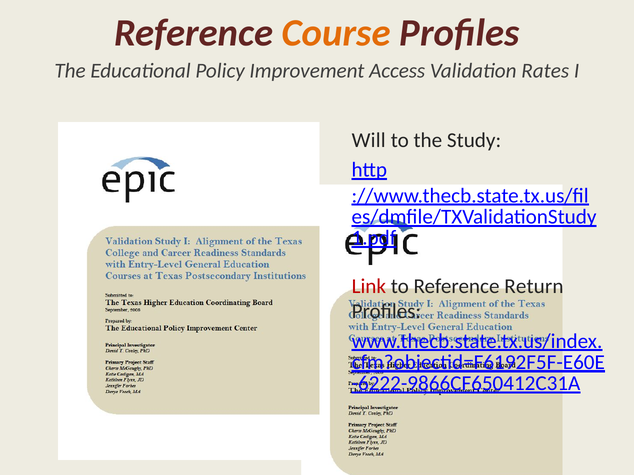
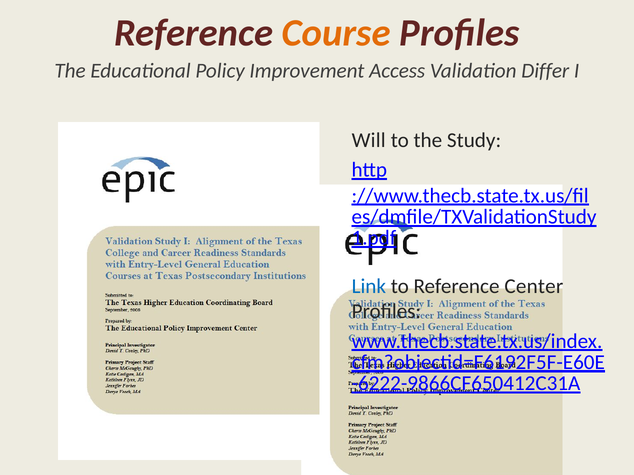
Rates: Rates -> Differ
Link colour: red -> blue
Return: Return -> Center
